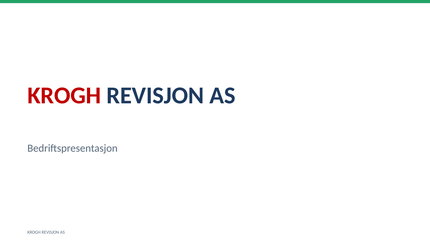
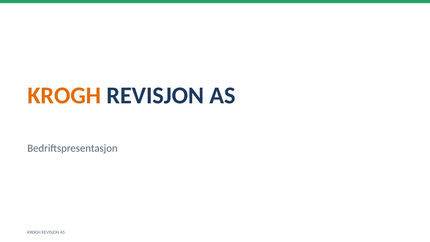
KROGH at (64, 95) colour: red -> orange
